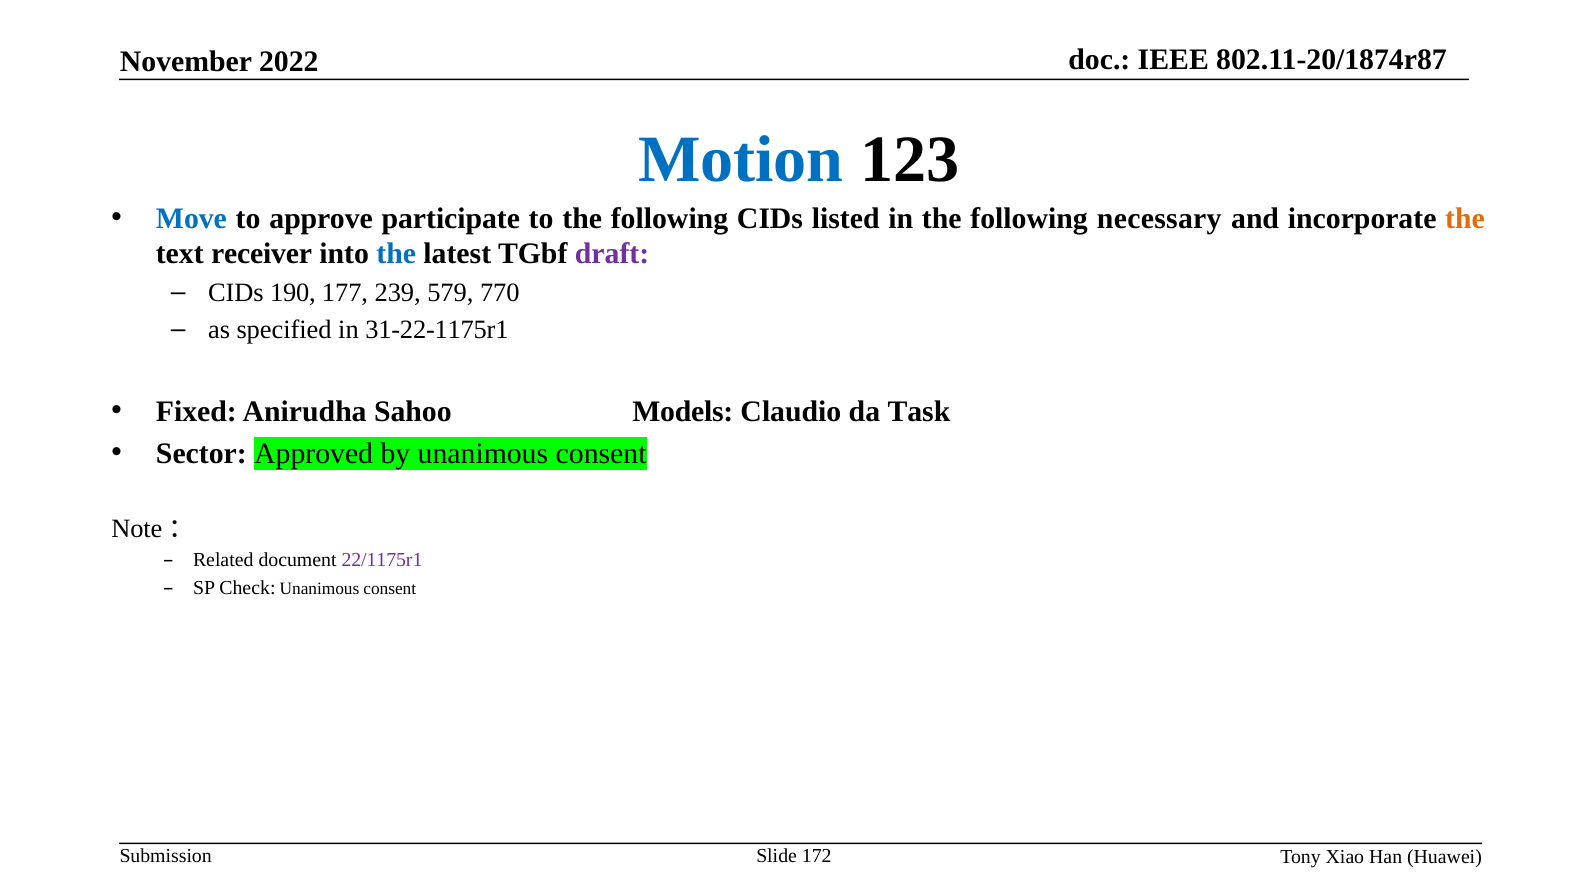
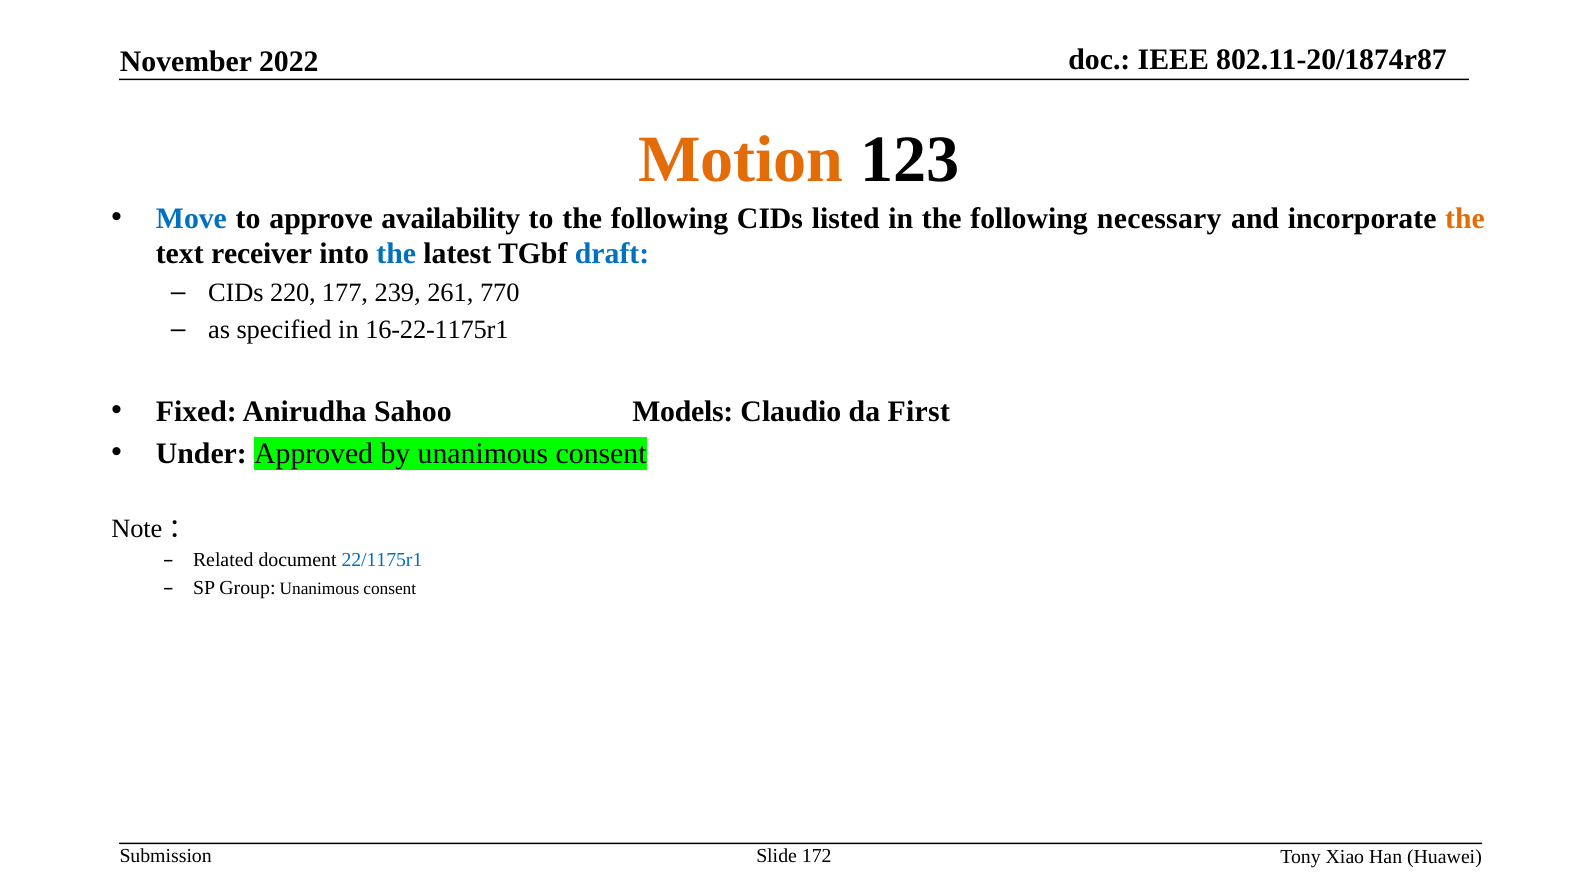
Motion colour: blue -> orange
participate: participate -> availability
draft colour: purple -> blue
190: 190 -> 220
579: 579 -> 261
31-22-1175r1: 31-22-1175r1 -> 16-22-1175r1
Task: Task -> First
Sector: Sector -> Under
22/1175r1 colour: purple -> blue
Check: Check -> Group
